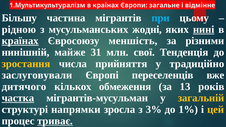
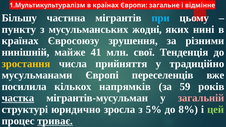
рідною: рідною -> пункту
нині underline: present -> none
країнах at (20, 41) underline: present -> none
меншість: меншість -> зрушення
31: 31 -> 41
заслуговували: заслуговували -> мусульманами
дитячого: дитячого -> посилила
обмеження: обмеження -> напрямків
13: 13 -> 59
загальній colour: yellow -> pink
напрямки: напрямки -> юридично
3%: 3% -> 5%
1%: 1% -> 8%
цей colour: yellow -> light green
